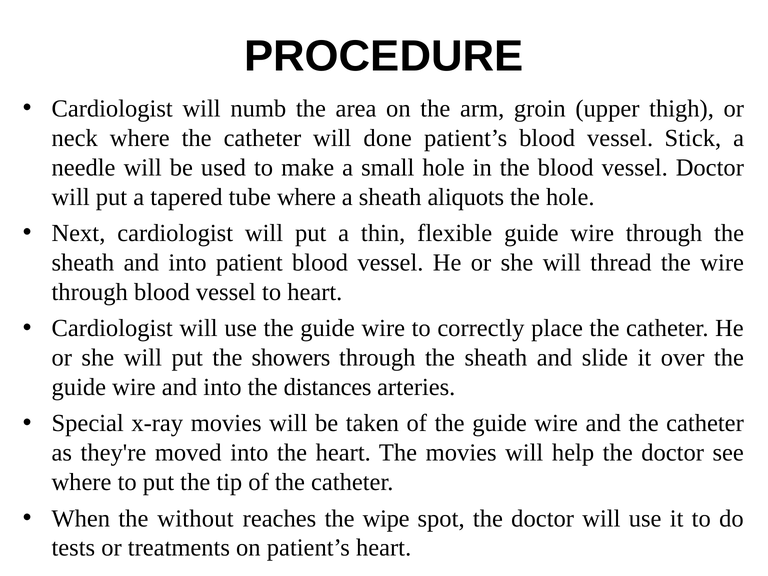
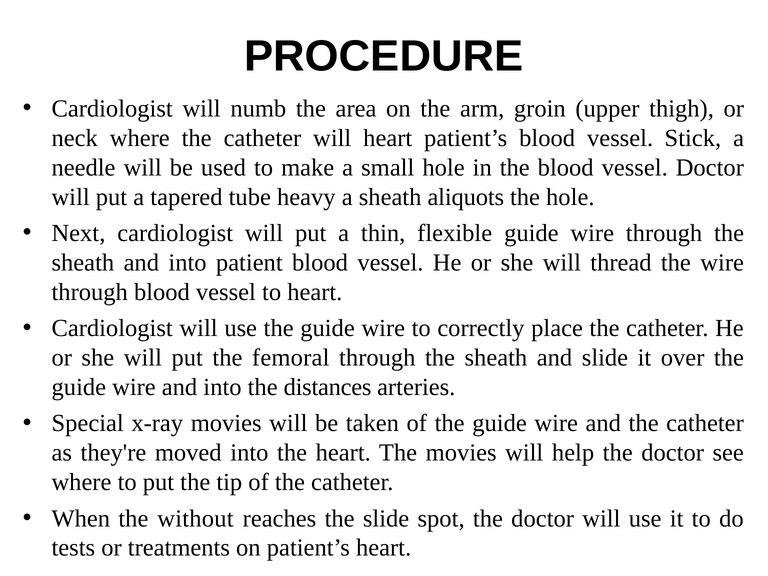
will done: done -> heart
tube where: where -> heavy
showers: showers -> femoral
the wipe: wipe -> slide
